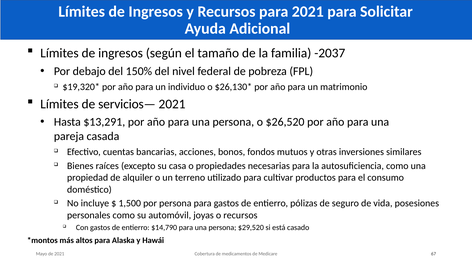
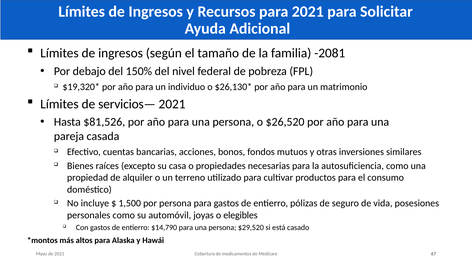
-2037: -2037 -> -2081
$13,291: $13,291 -> $81,526
o recursos: recursos -> elegibles
